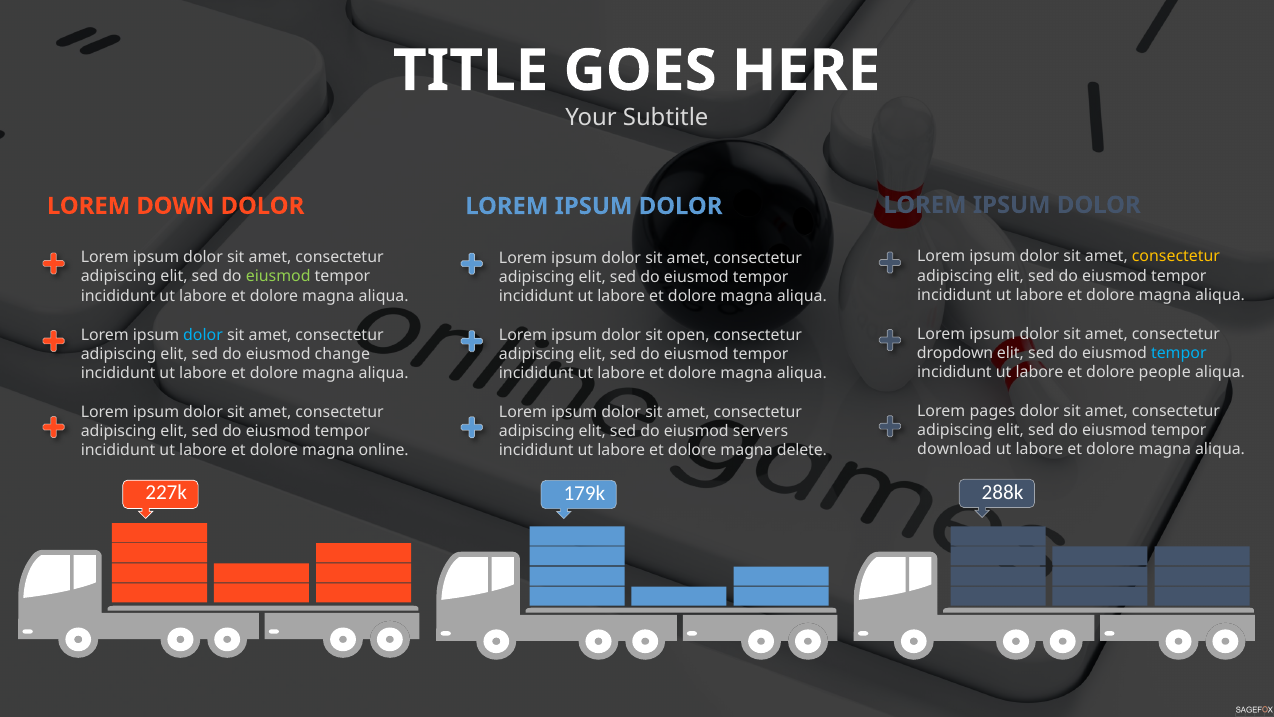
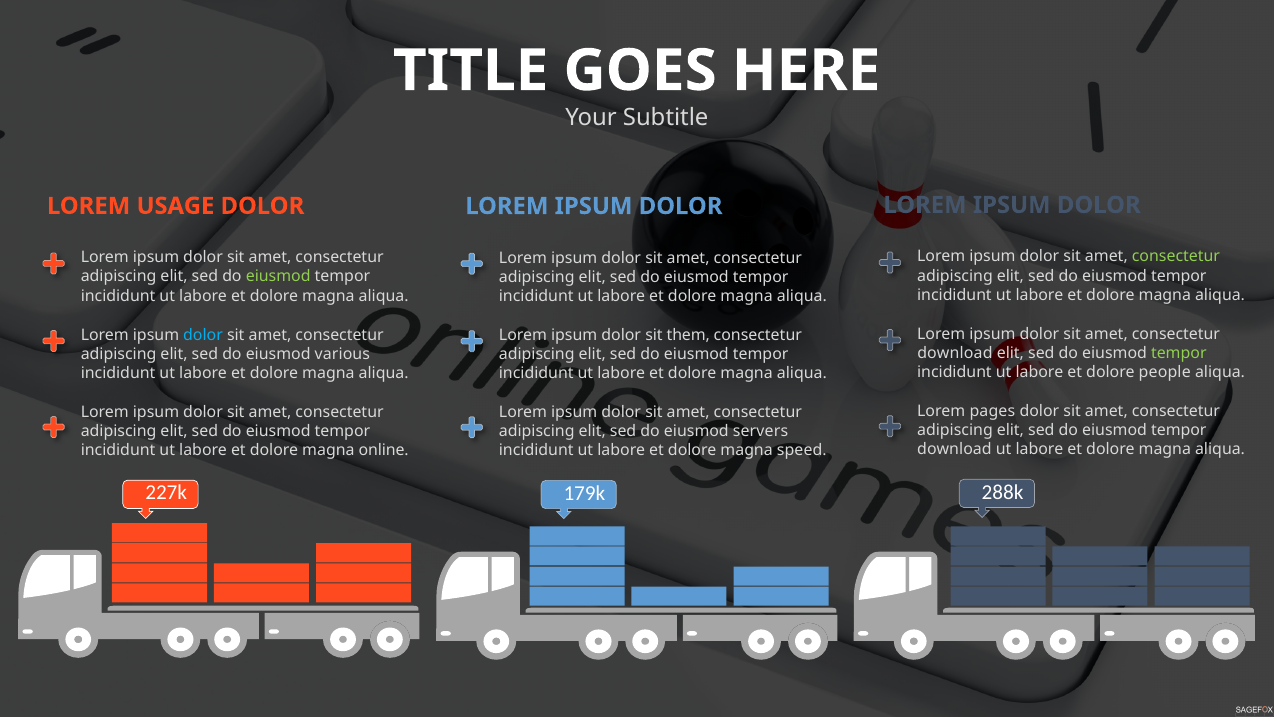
DOWN: DOWN -> USAGE
consectetur at (1176, 257) colour: yellow -> light green
open: open -> them
dropdown at (955, 353): dropdown -> download
tempor at (1179, 353) colour: light blue -> light green
change: change -> various
delete: delete -> speed
